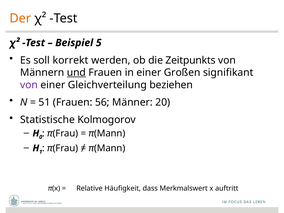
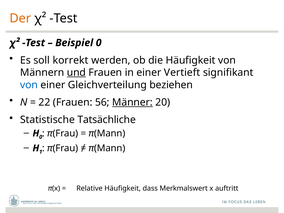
Beispiel 5: 5 -> 0
die Zeitpunkts: Zeitpunkts -> Häufigkeit
Großen: Großen -> Vertieft
von at (29, 85) colour: purple -> blue
51: 51 -> 22
Männer underline: none -> present
Kolmogorov: Kolmogorov -> Tatsächliche
